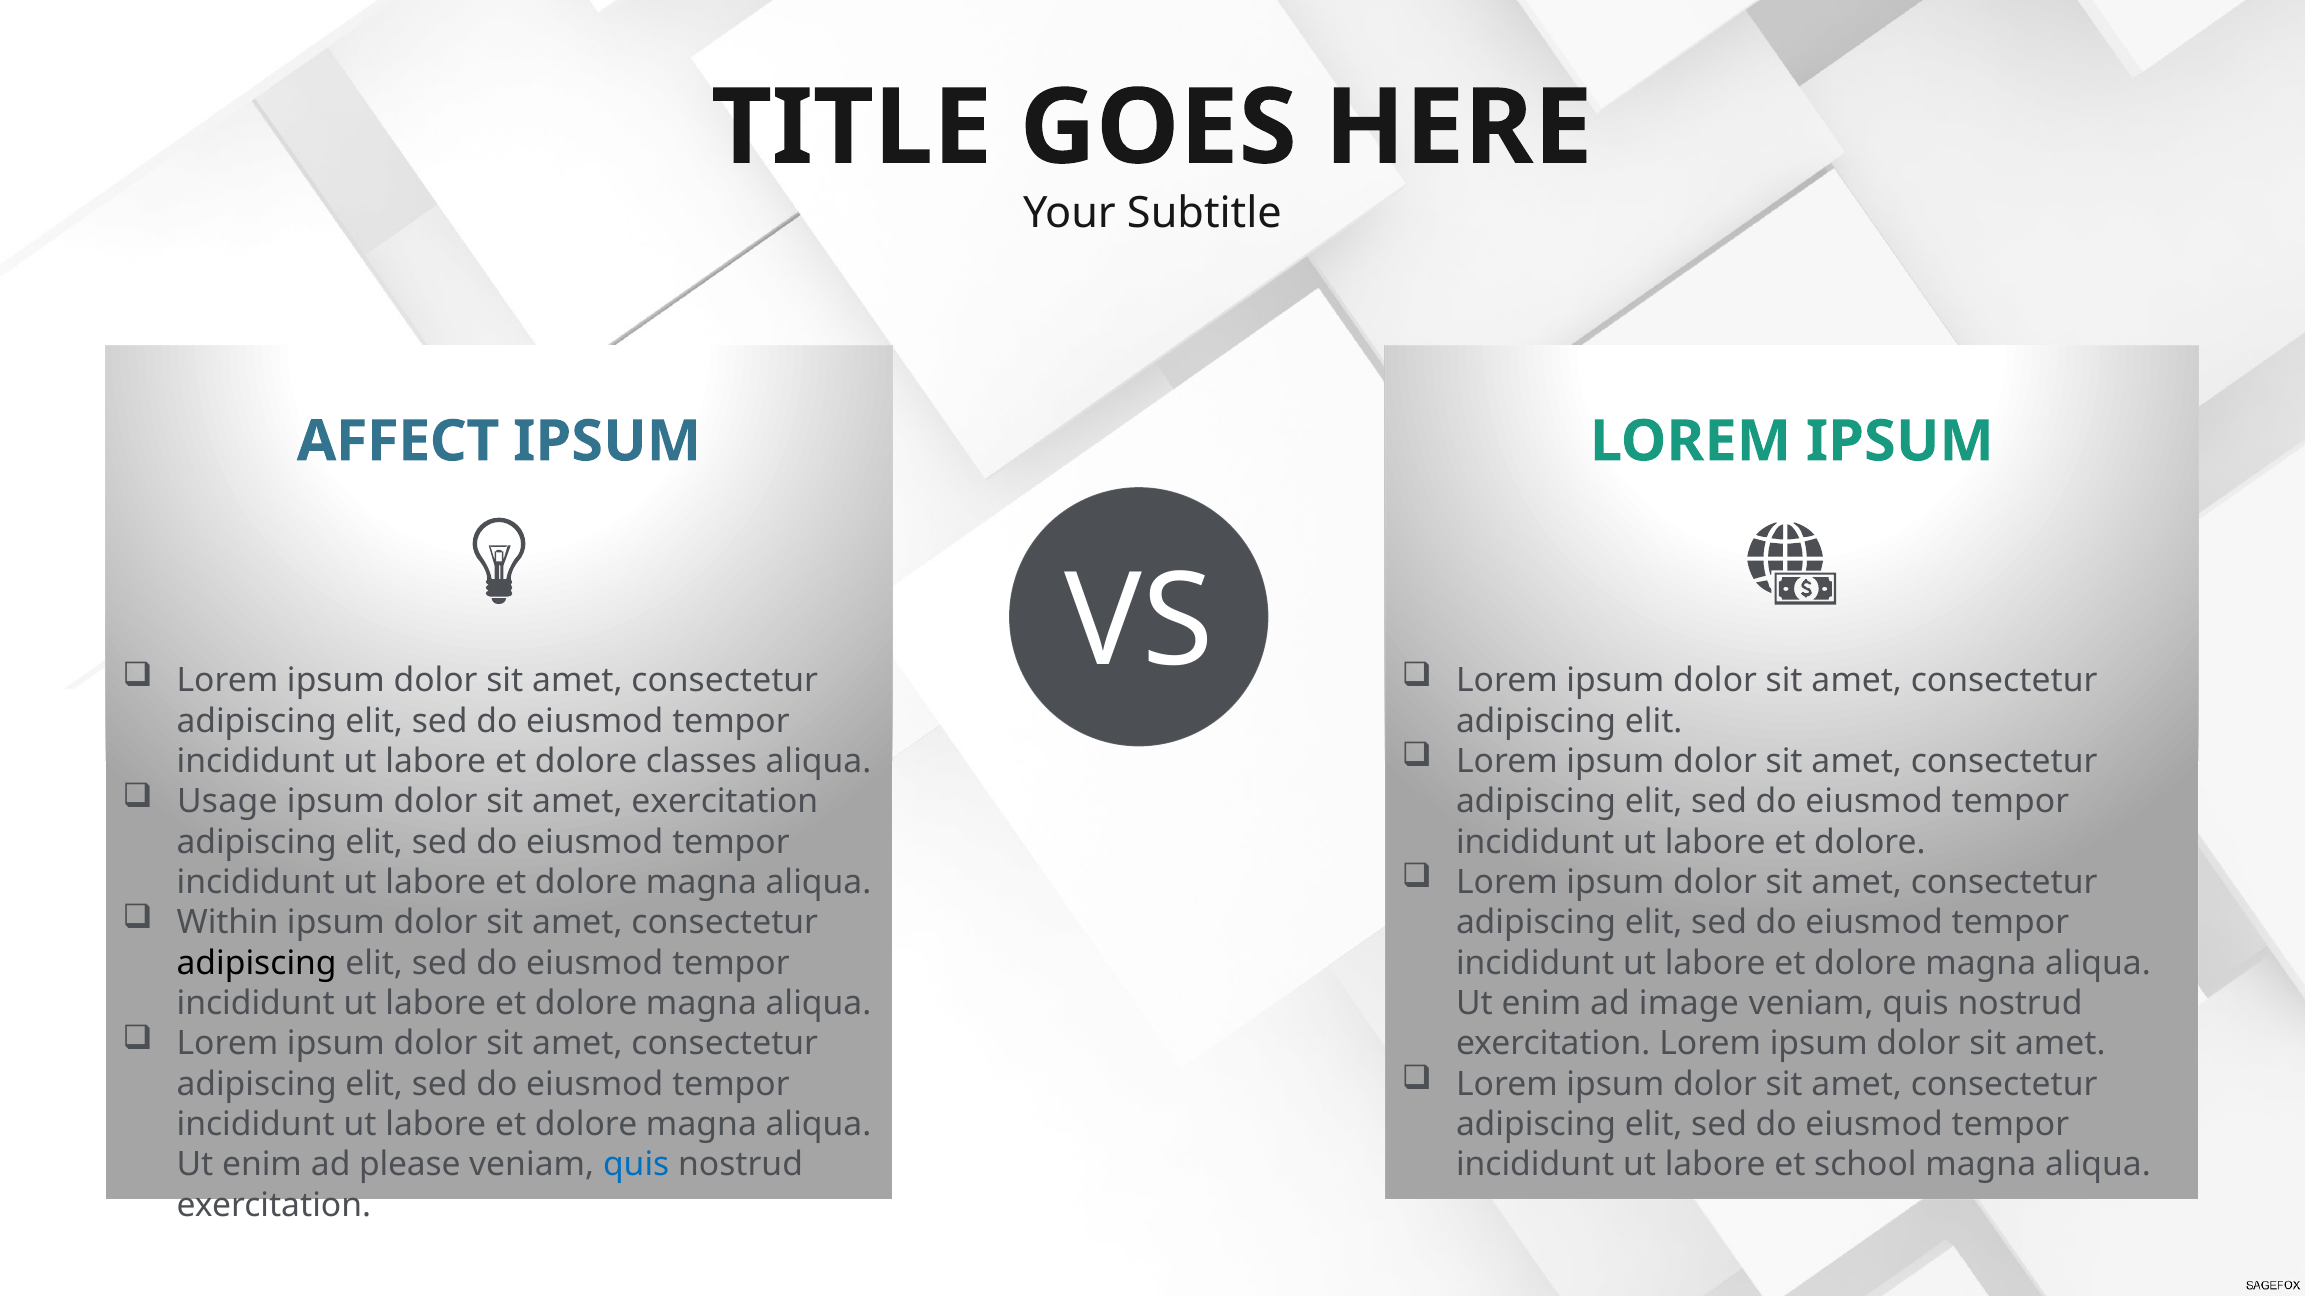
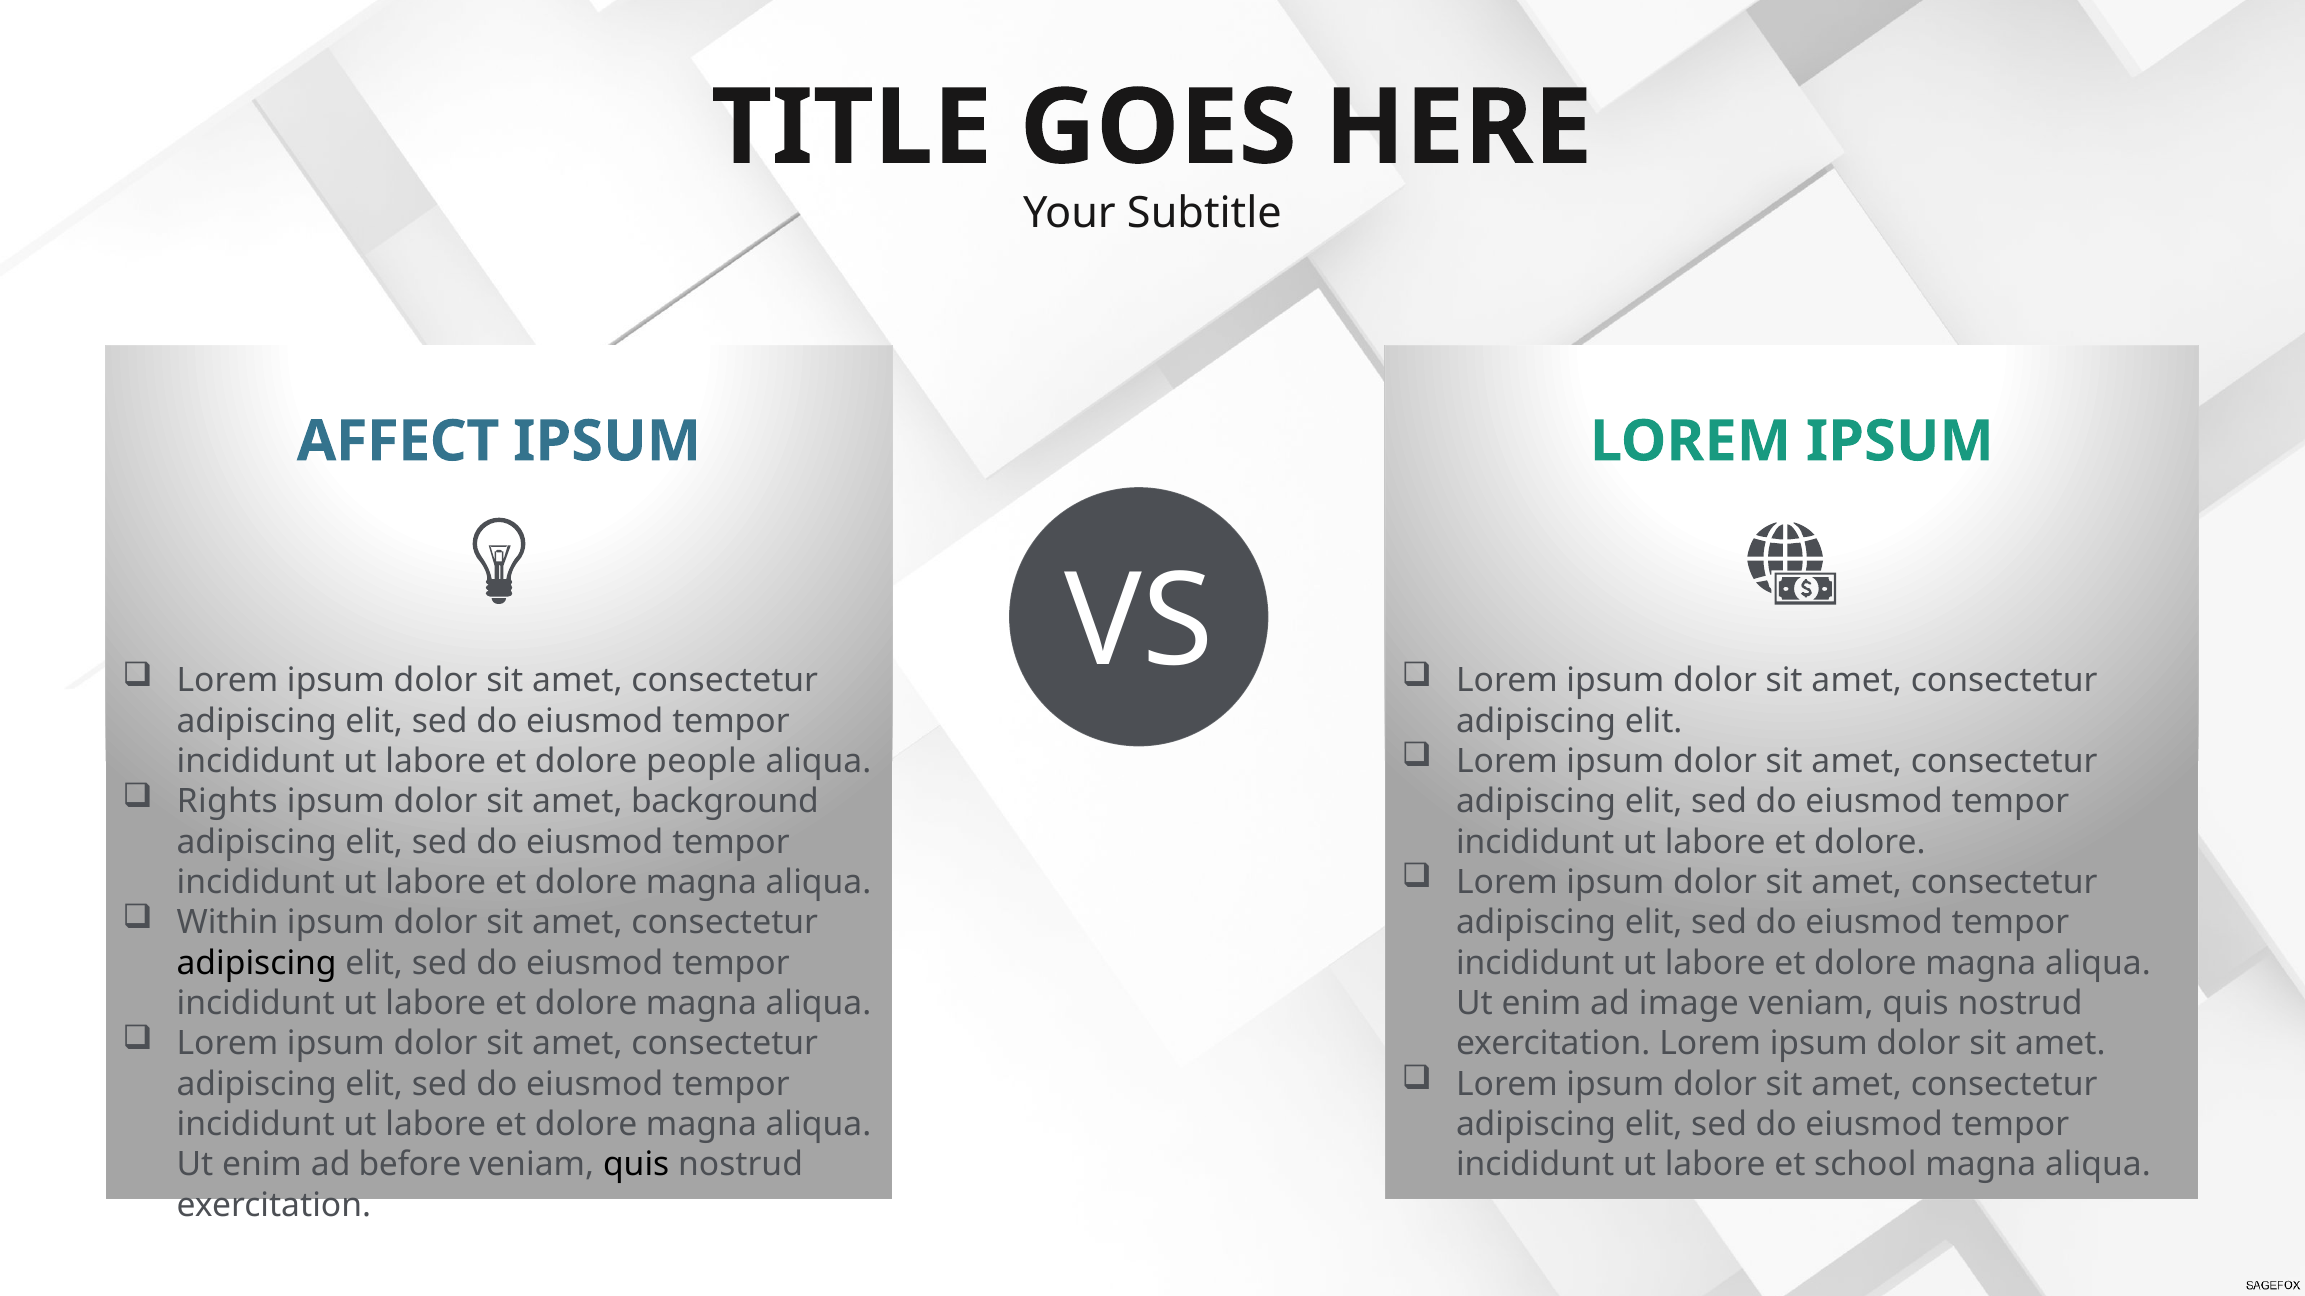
classes: classes -> people
Usage: Usage -> Rights
amet exercitation: exercitation -> background
please: please -> before
quis at (636, 1165) colour: blue -> black
